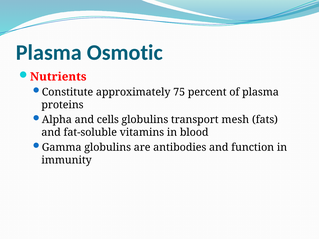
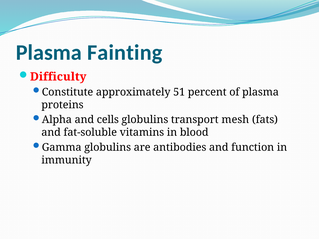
Osmotic: Osmotic -> Fainting
Nutrients: Nutrients -> Difficulty
75: 75 -> 51
